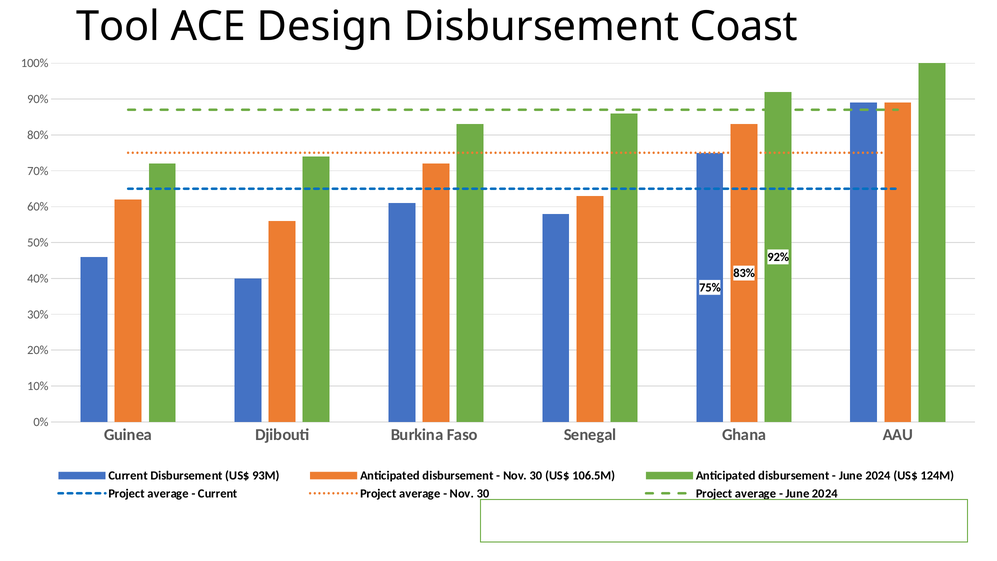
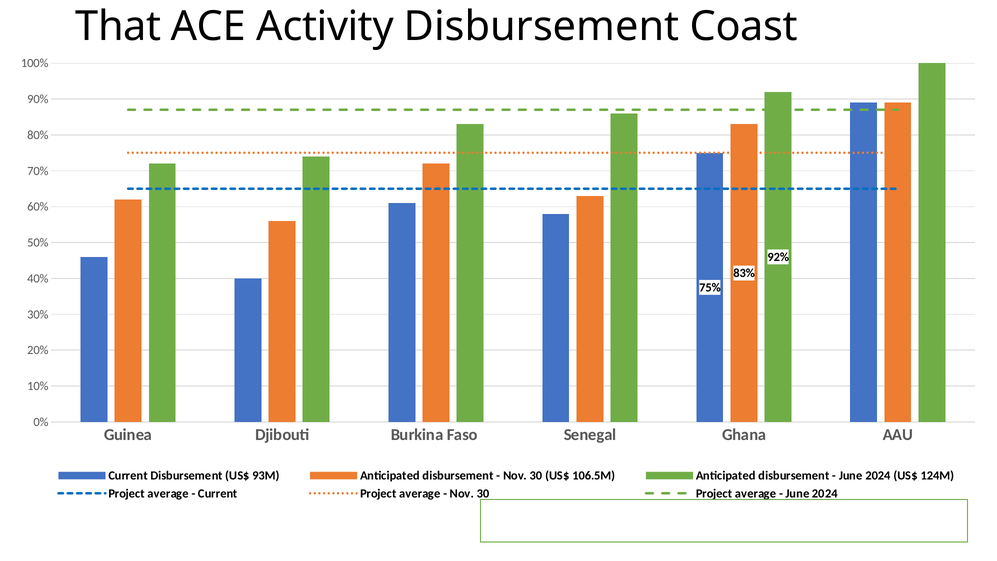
Tool: Tool -> That
Design: Design -> Activity
